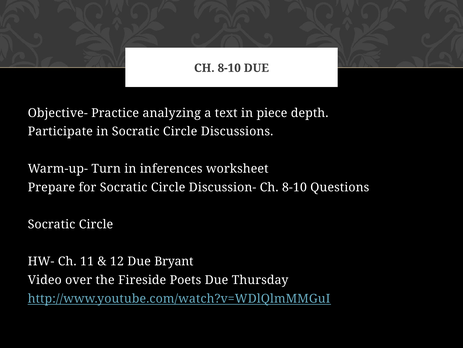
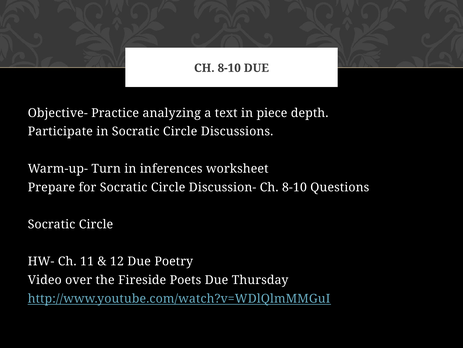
Bryant: Bryant -> Poetry
